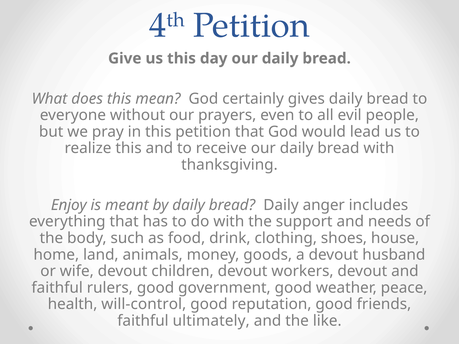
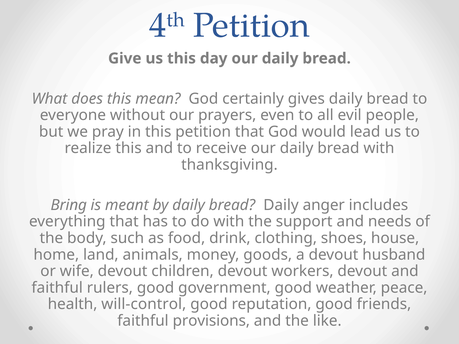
Enjoy: Enjoy -> Bring
ultimately: ultimately -> provisions
